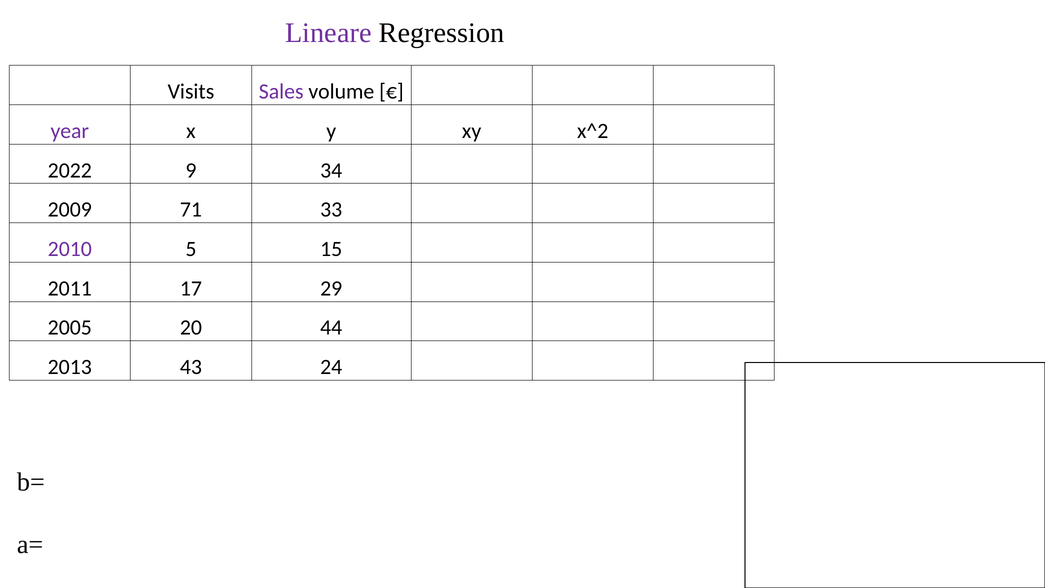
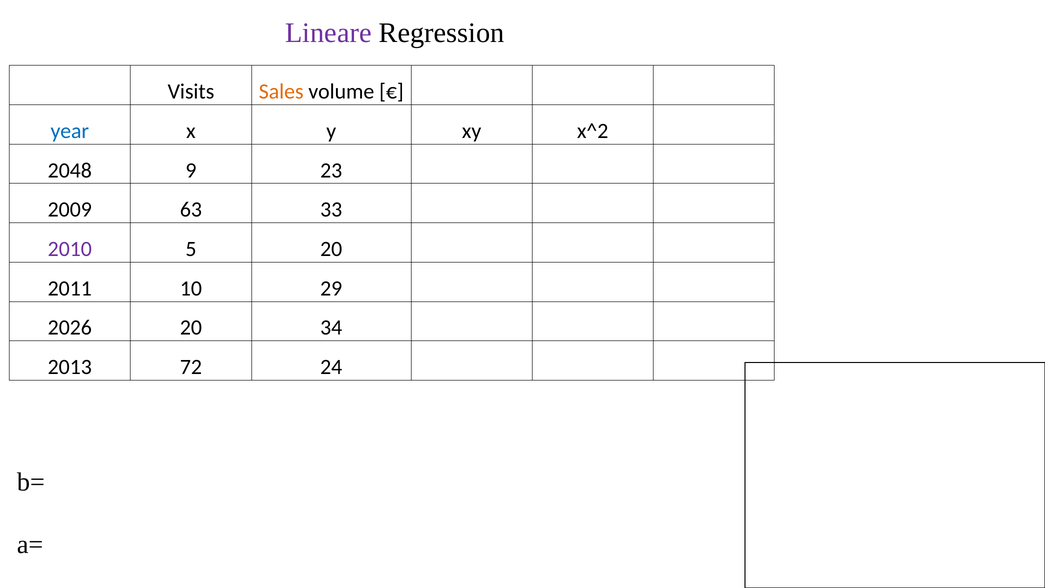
Sales colour: purple -> orange
year colour: purple -> blue
2022: 2022 -> 2048
34: 34 -> 23
71: 71 -> 63
5 15: 15 -> 20
17: 17 -> 10
2005: 2005 -> 2026
44: 44 -> 34
43: 43 -> 72
